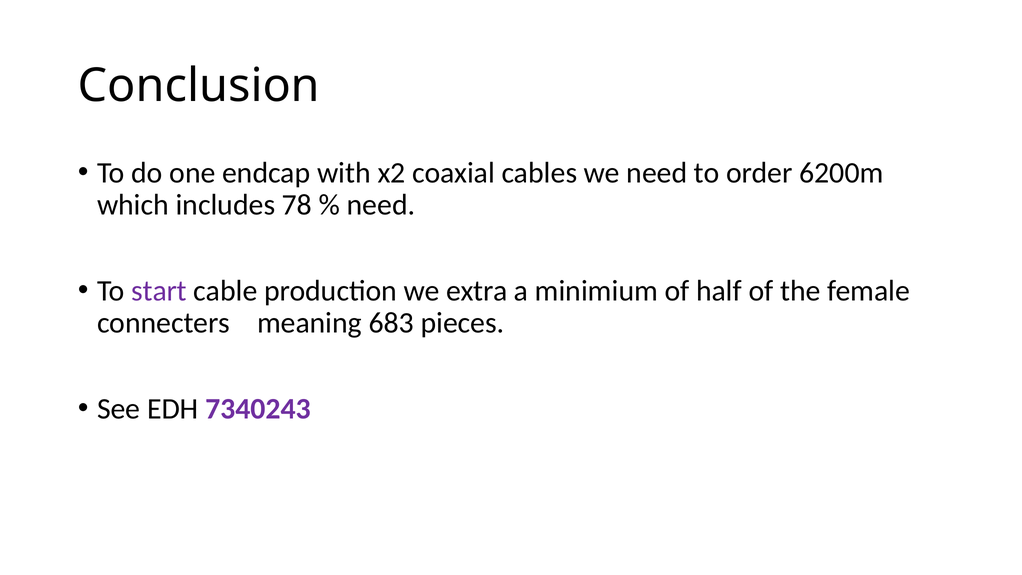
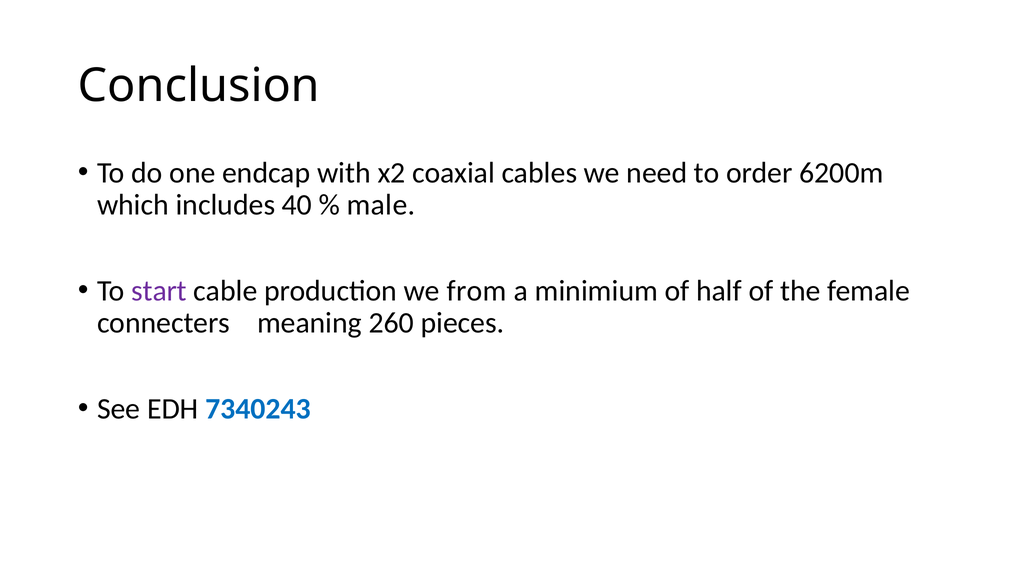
78: 78 -> 40
need at (381, 205): need -> male
extra: extra -> from
683: 683 -> 260
7340243 colour: purple -> blue
